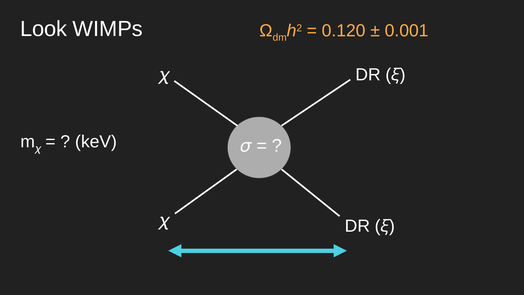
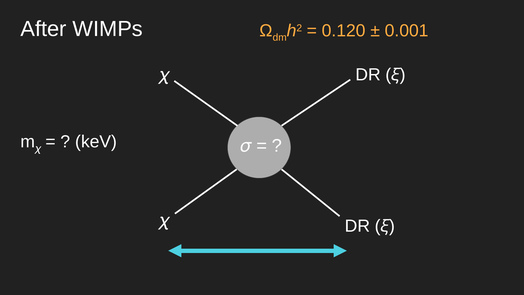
Look: Look -> After
